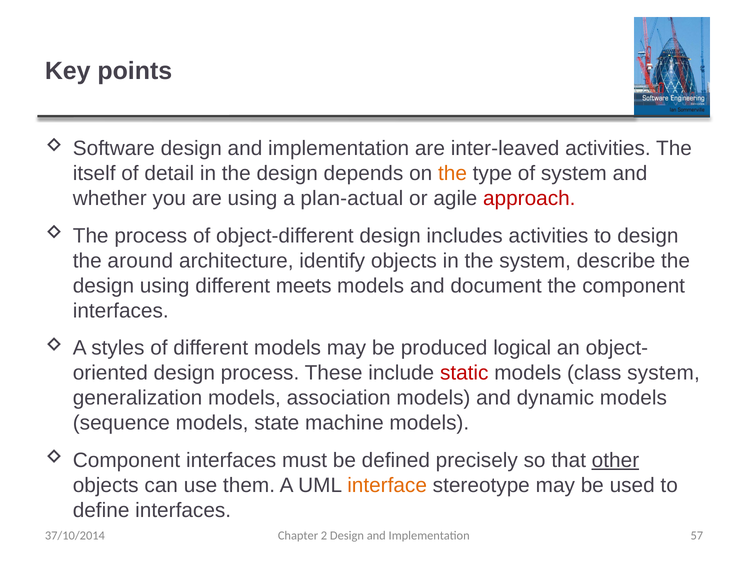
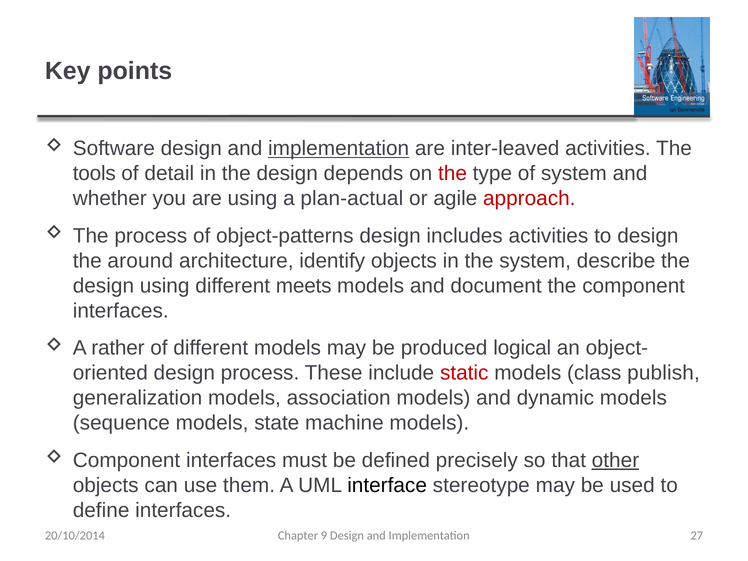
implementation at (339, 149) underline: none -> present
itself: itself -> tools
the at (452, 173) colour: orange -> red
object-different: object-different -> object-patterns
styles: styles -> rather
class system: system -> publish
interface colour: orange -> black
2: 2 -> 9
57: 57 -> 27
37/10/2014: 37/10/2014 -> 20/10/2014
